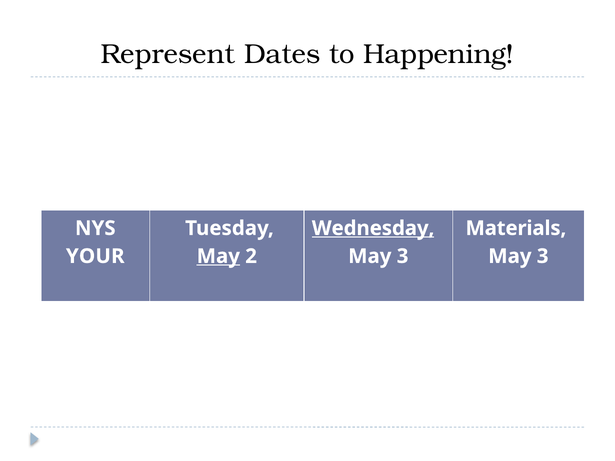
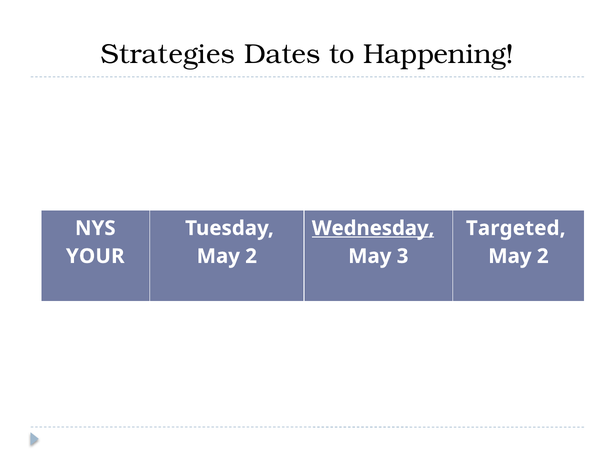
Represent: Represent -> Strategies
Materials: Materials -> Targeted
May at (218, 256) underline: present -> none
3 at (543, 256): 3 -> 2
